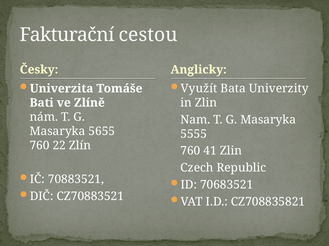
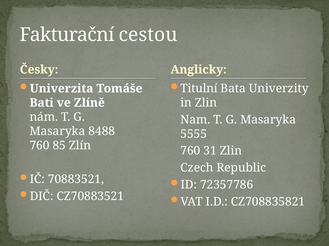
Využít: Využít -> Titulní
5655: 5655 -> 8488
22: 22 -> 85
41: 41 -> 31
70683521: 70683521 -> 72357786
